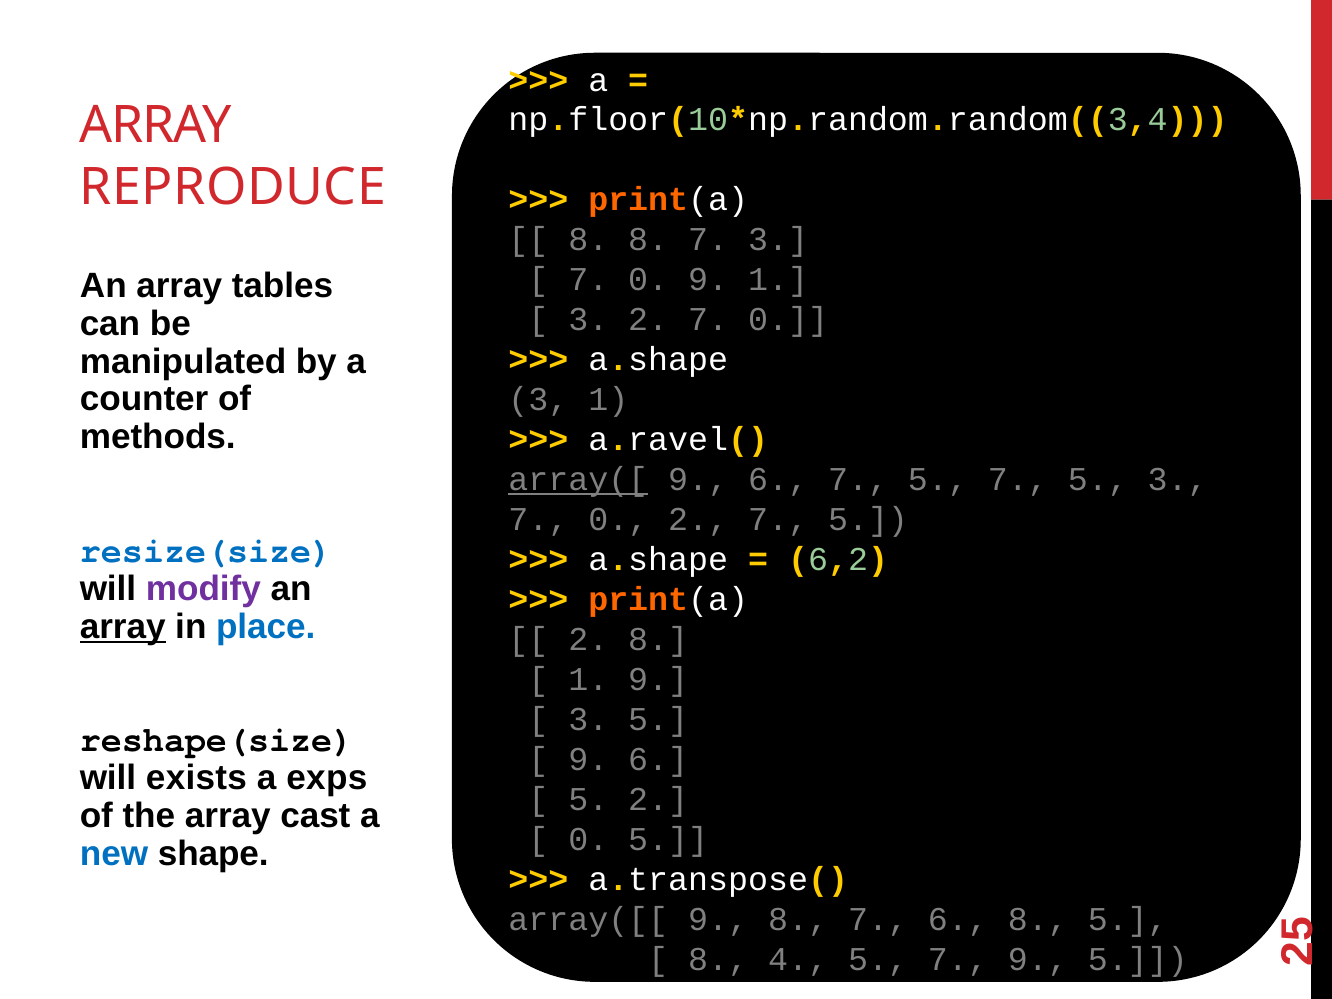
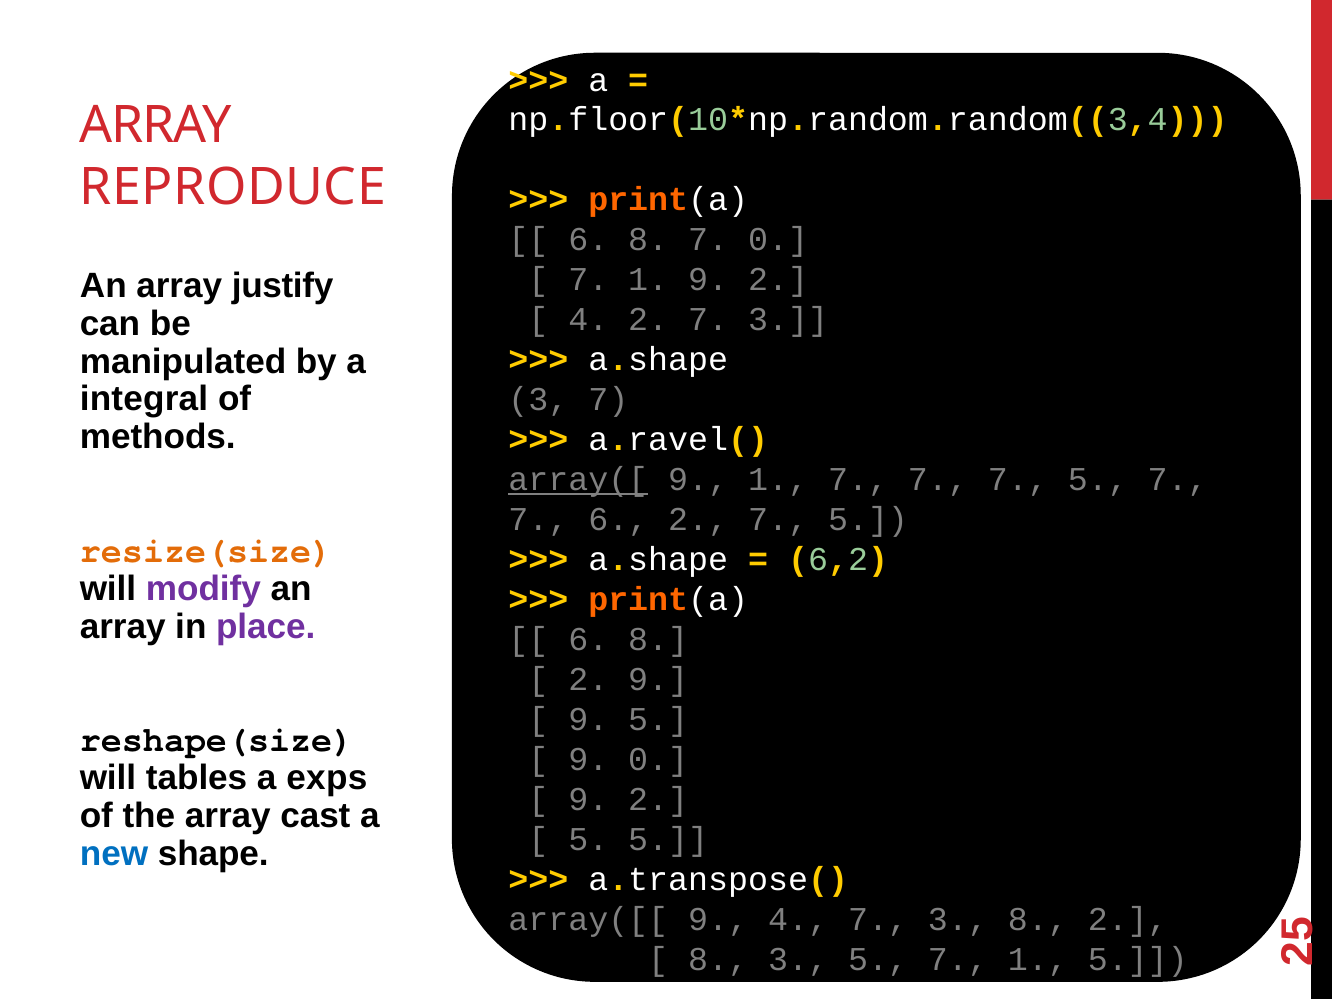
8 at (588, 240): 8 -> 6
7 3: 3 -> 0
0 at (648, 280): 0 -> 1
1 at (778, 280): 1 -> 2
tables: tables -> justify
3 at (588, 320): 3 -> 4
2 7 0: 0 -> 3
counter: counter -> integral
3 1: 1 -> 7
6 at (778, 480): 6 -> 1
5 at (938, 480): 5 -> 7
7 5 3: 3 -> 7
0 at (618, 520): 0 -> 6
resize(size colour: blue -> orange
array at (123, 627) underline: present -> none
place colour: blue -> purple
2 at (588, 639): 2 -> 6
1 at (588, 679): 1 -> 2
3 at (588, 719): 3 -> 9
6 at (658, 759): 6 -> 0
exists: exists -> tables
5 at (588, 799): 5 -> 9
0 at (588, 839): 0 -> 5
9 8: 8 -> 4
6 at (958, 919): 6 -> 3
8 5: 5 -> 2
8 4: 4 -> 3
5 7 9: 9 -> 1
